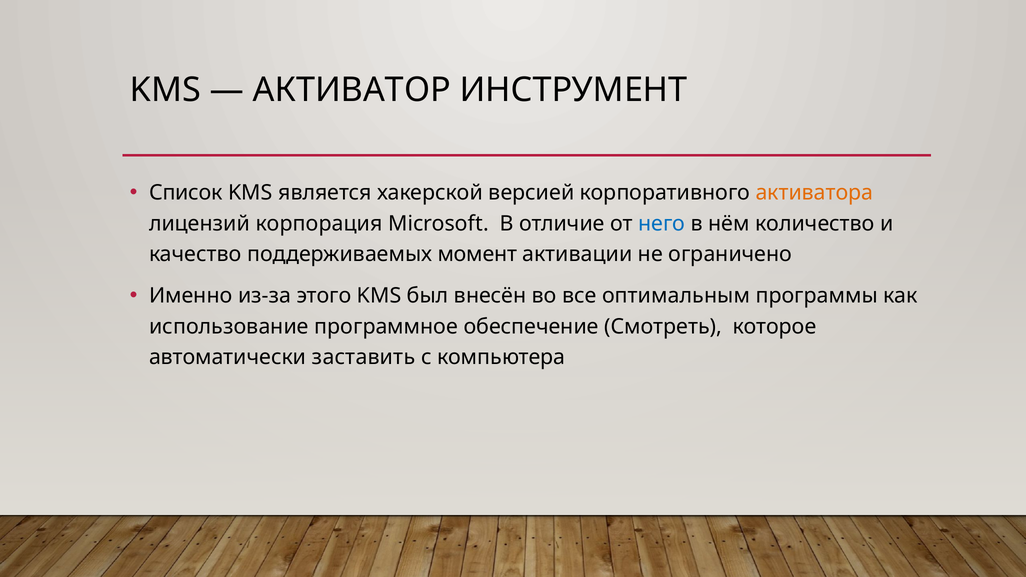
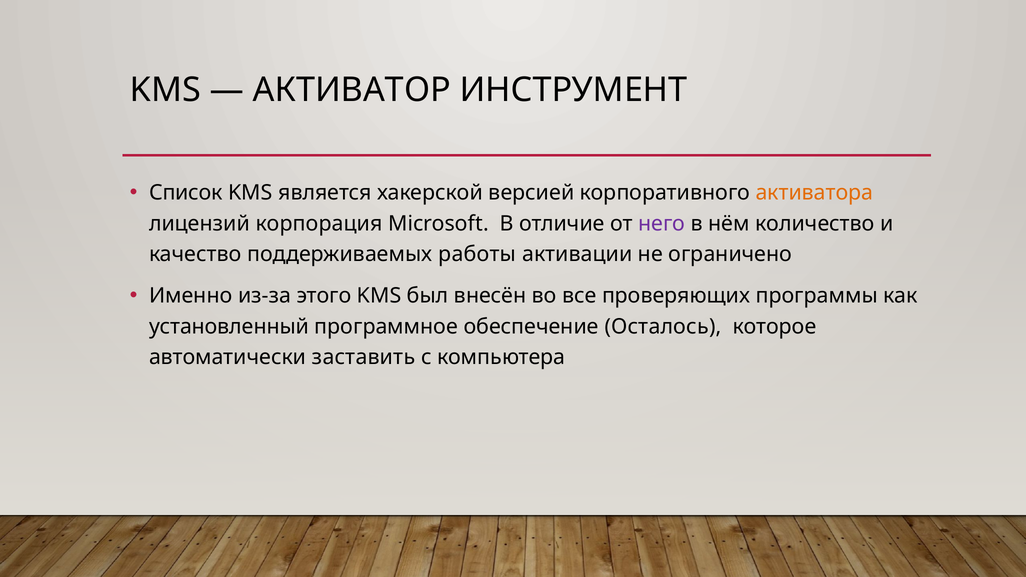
него colour: blue -> purple
момент: момент -> работы
оптимальным: оптимальным -> проверяющих
использование: использование -> установленный
Смотреть: Смотреть -> Осталось
